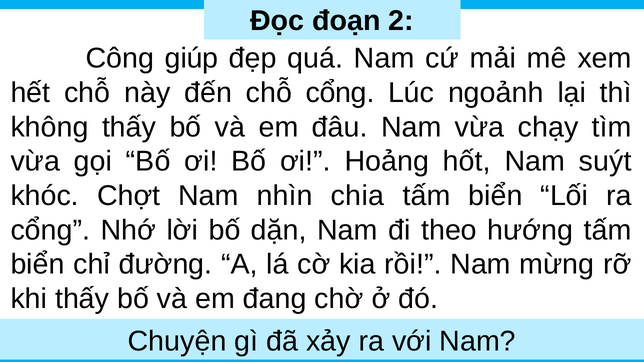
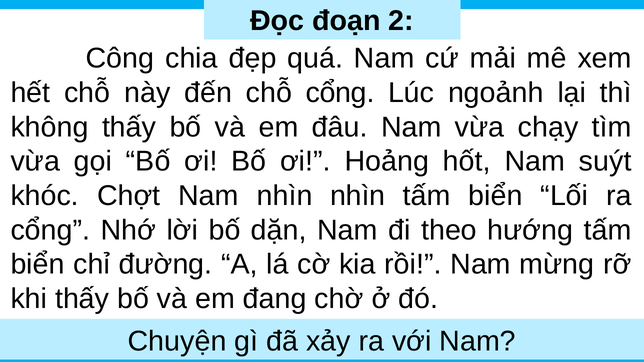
giúp: giúp -> chia
nhìn chia: chia -> nhìn
